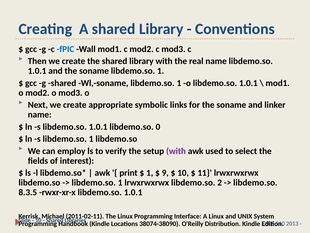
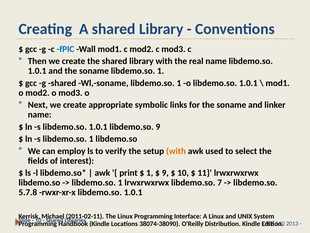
libdemo.so 0: 0 -> 9
with at (176, 151) colour: purple -> orange
2: 2 -> 7
8.3.5: 8.3.5 -> 5.7.8
